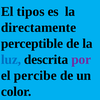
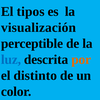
directamente: directamente -> visualización
por colour: purple -> orange
percibe: percibe -> distinto
